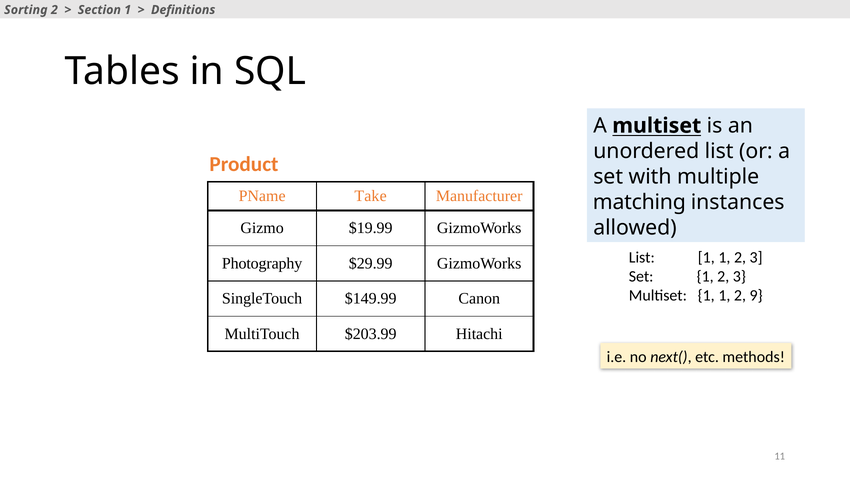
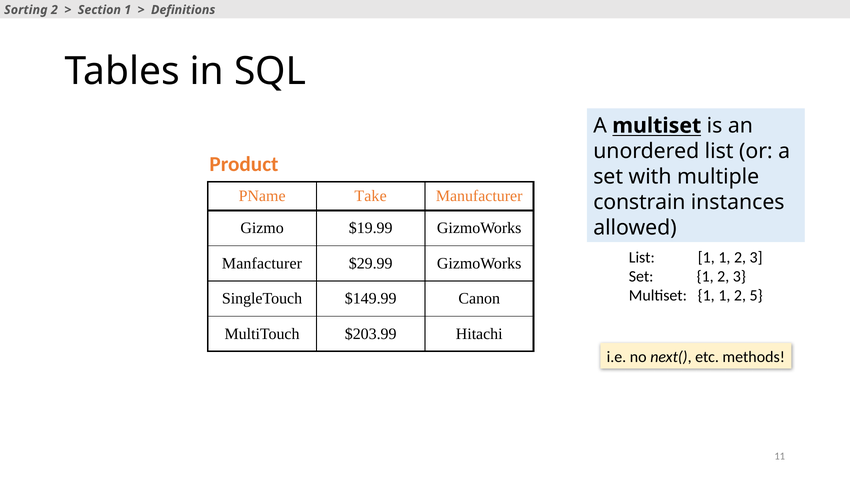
matching: matching -> constrain
Photography: Photography -> Manfacturer
9: 9 -> 5
